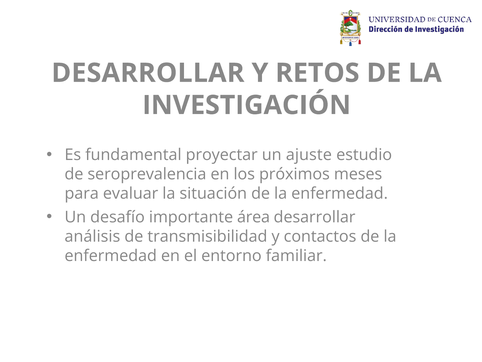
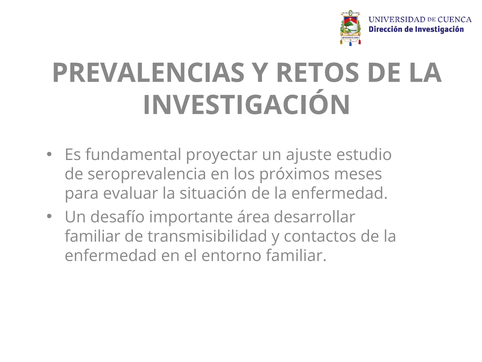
DESARROLLAR at (148, 73): DESARROLLAR -> PREVALENCIAS
análisis at (92, 236): análisis -> familiar
